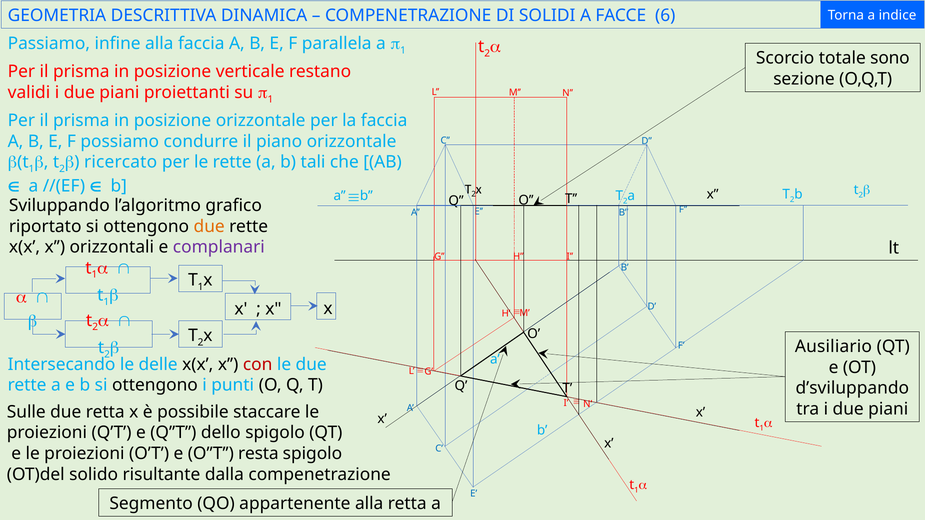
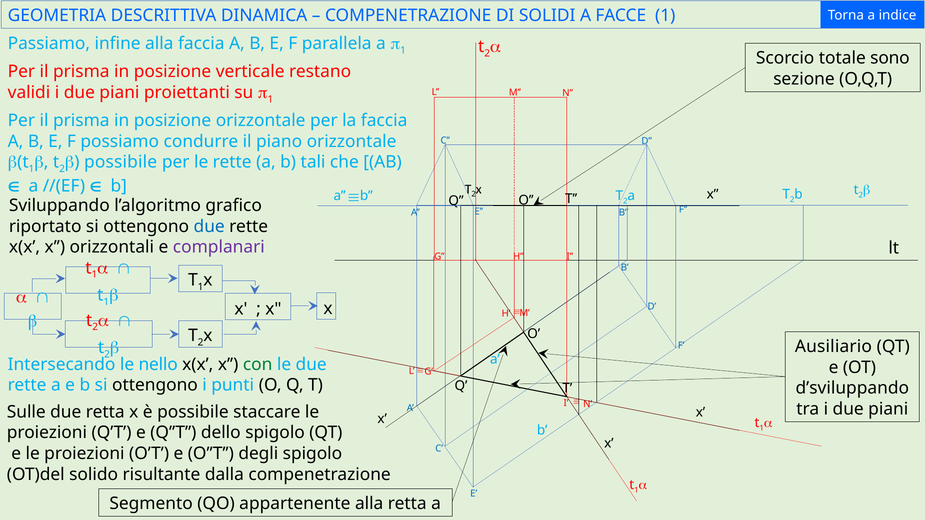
FACCE 6: 6 -> 1
b ricercato: ricercato -> possibile
due at (209, 227) colour: orange -> blue
delle: delle -> nello
con colour: red -> green
resta: resta -> degli
